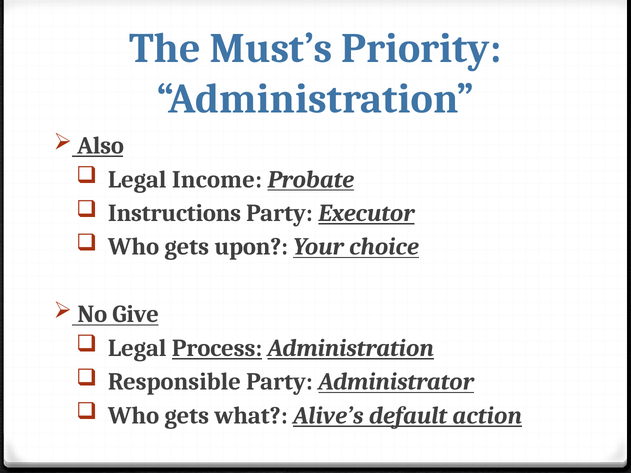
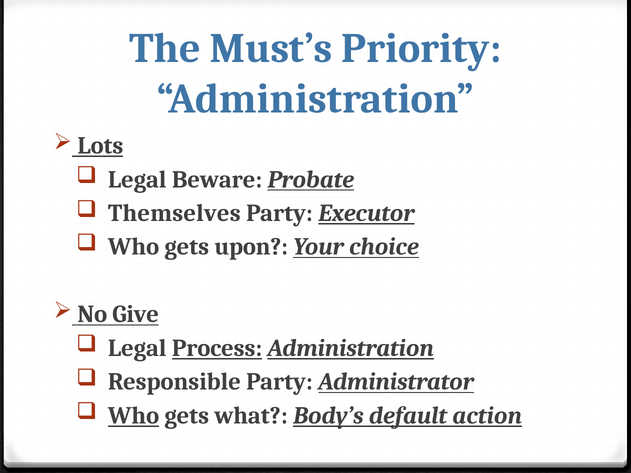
Also: Also -> Lots
Income: Income -> Beware
Instructions: Instructions -> Themselves
Who at (134, 416) underline: none -> present
Alive’s: Alive’s -> Body’s
